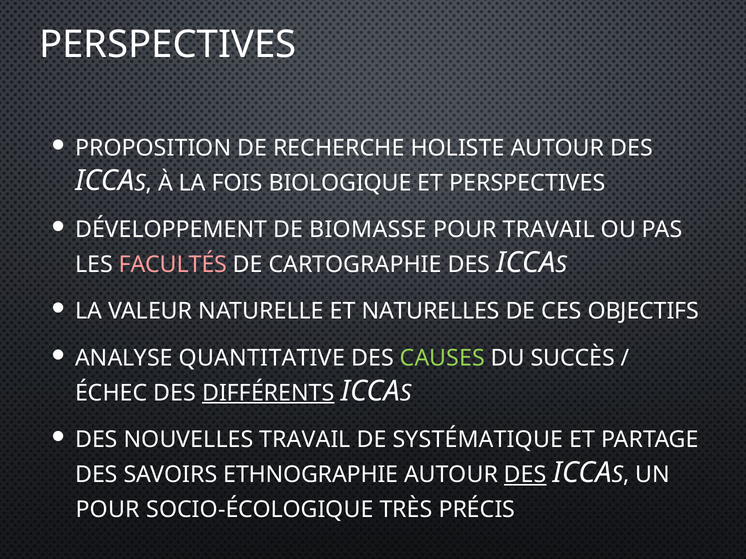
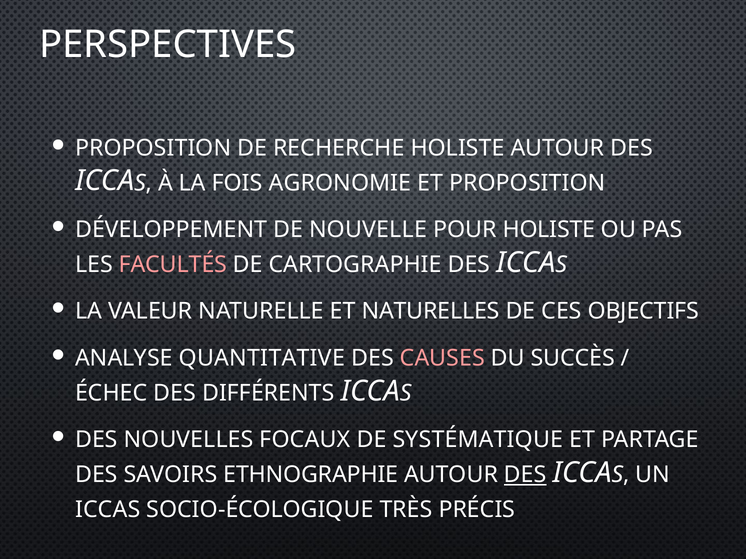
BIOLOGIQUE: BIOLOGIQUE -> AGRONOMIE
ET PERSPECTIVES: PERSPECTIVES -> PROPOSITION
BIOMASSE: BIOMASSE -> NOUVELLE
POUR TRAVAIL: TRAVAIL -> HOLISTE
CAUSES colour: light green -> pink
DIFFÉRENTS underline: present -> none
NOUVELLES TRAVAIL: TRAVAIL -> FOCAUX
POUR at (108, 510): POUR -> ICCAS
